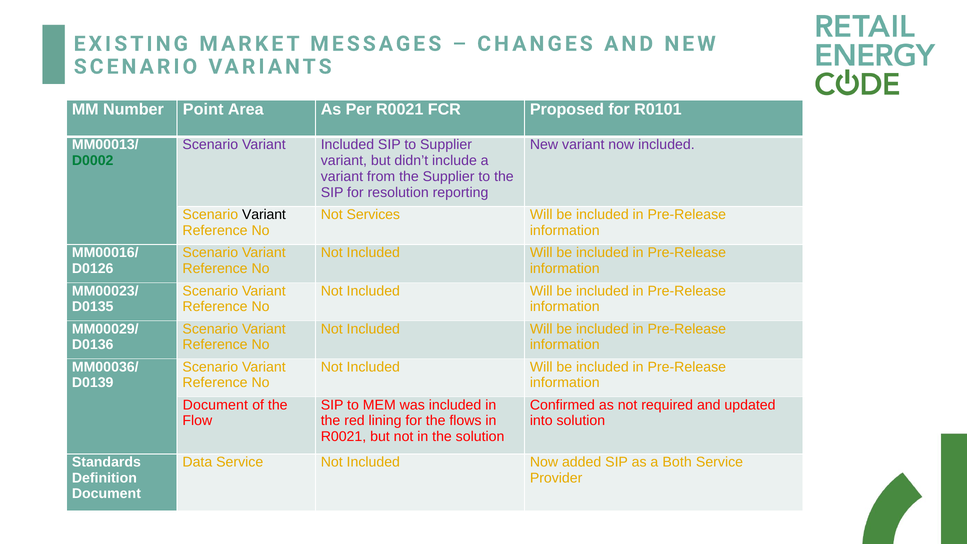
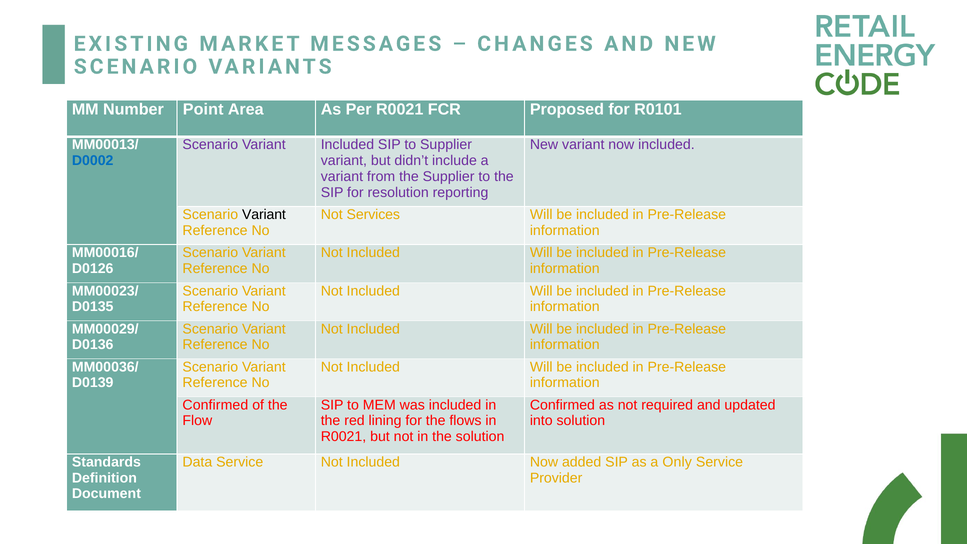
D0002 colour: green -> blue
Document at (215, 405): Document -> Confirmed
Both: Both -> Only
